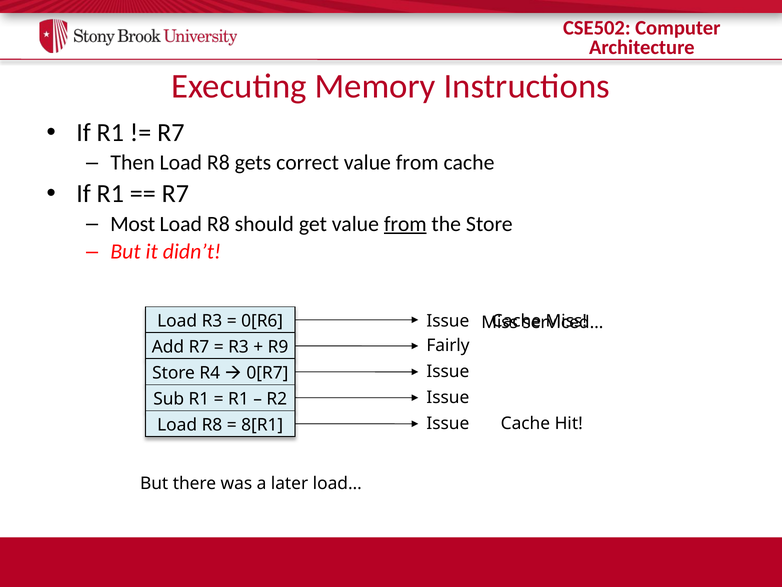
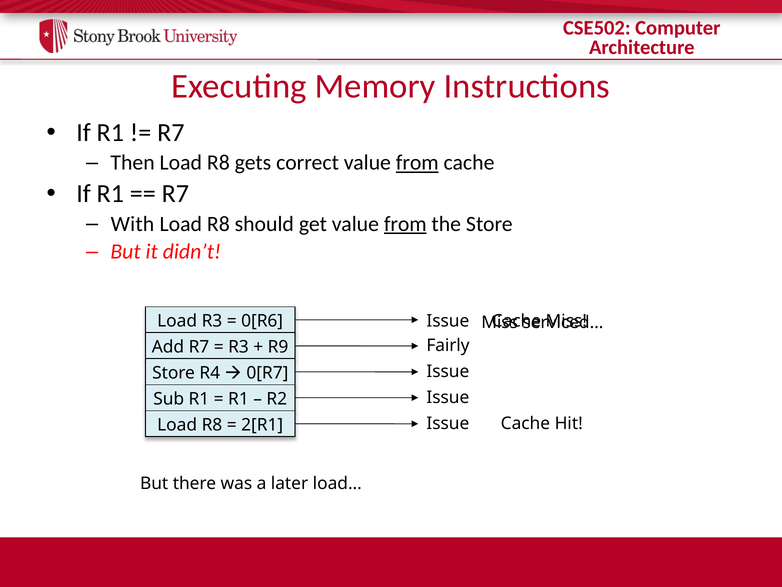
from at (417, 163) underline: none -> present
Most: Most -> With
8[R1: 8[R1 -> 2[R1
